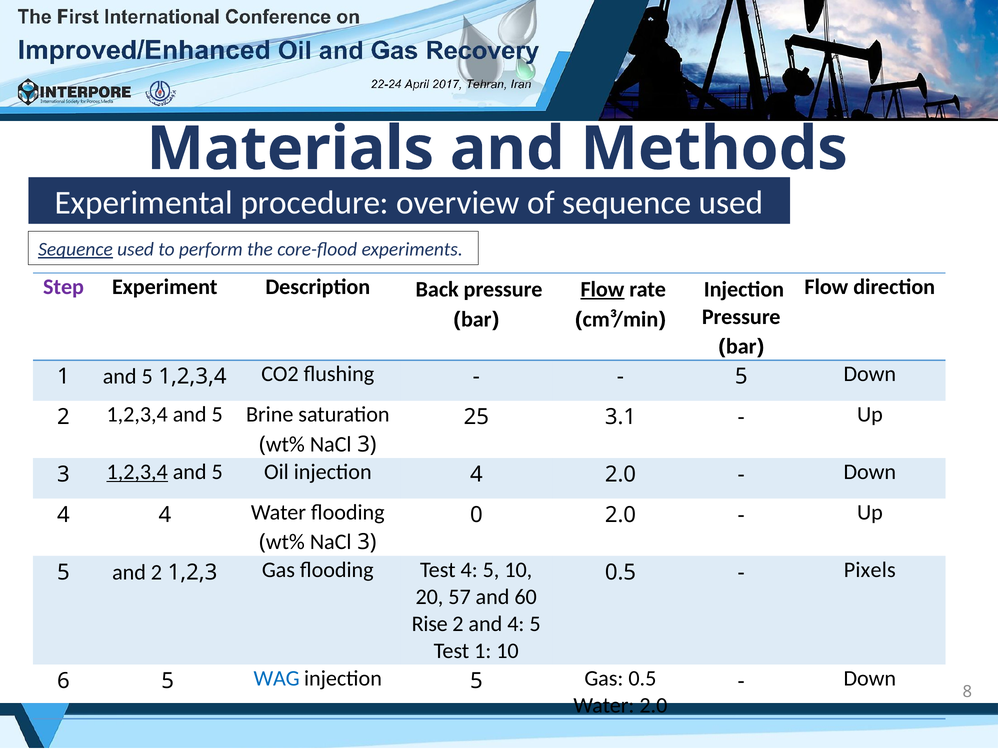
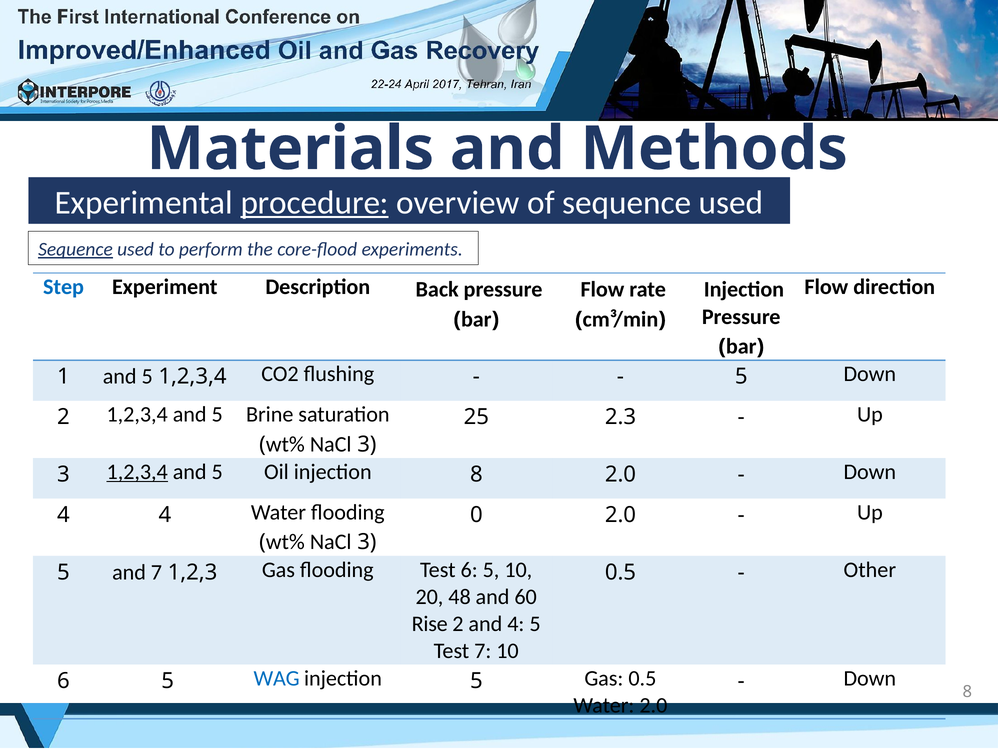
procedure underline: none -> present
Step colour: purple -> blue
Flow at (602, 289) underline: present -> none
3.1: 3.1 -> 2.3
injection 4: 4 -> 8
and 2: 2 -> 7
Test 4: 4 -> 6
Pixels: Pixels -> Other
57: 57 -> 48
Test 1: 1 -> 7
